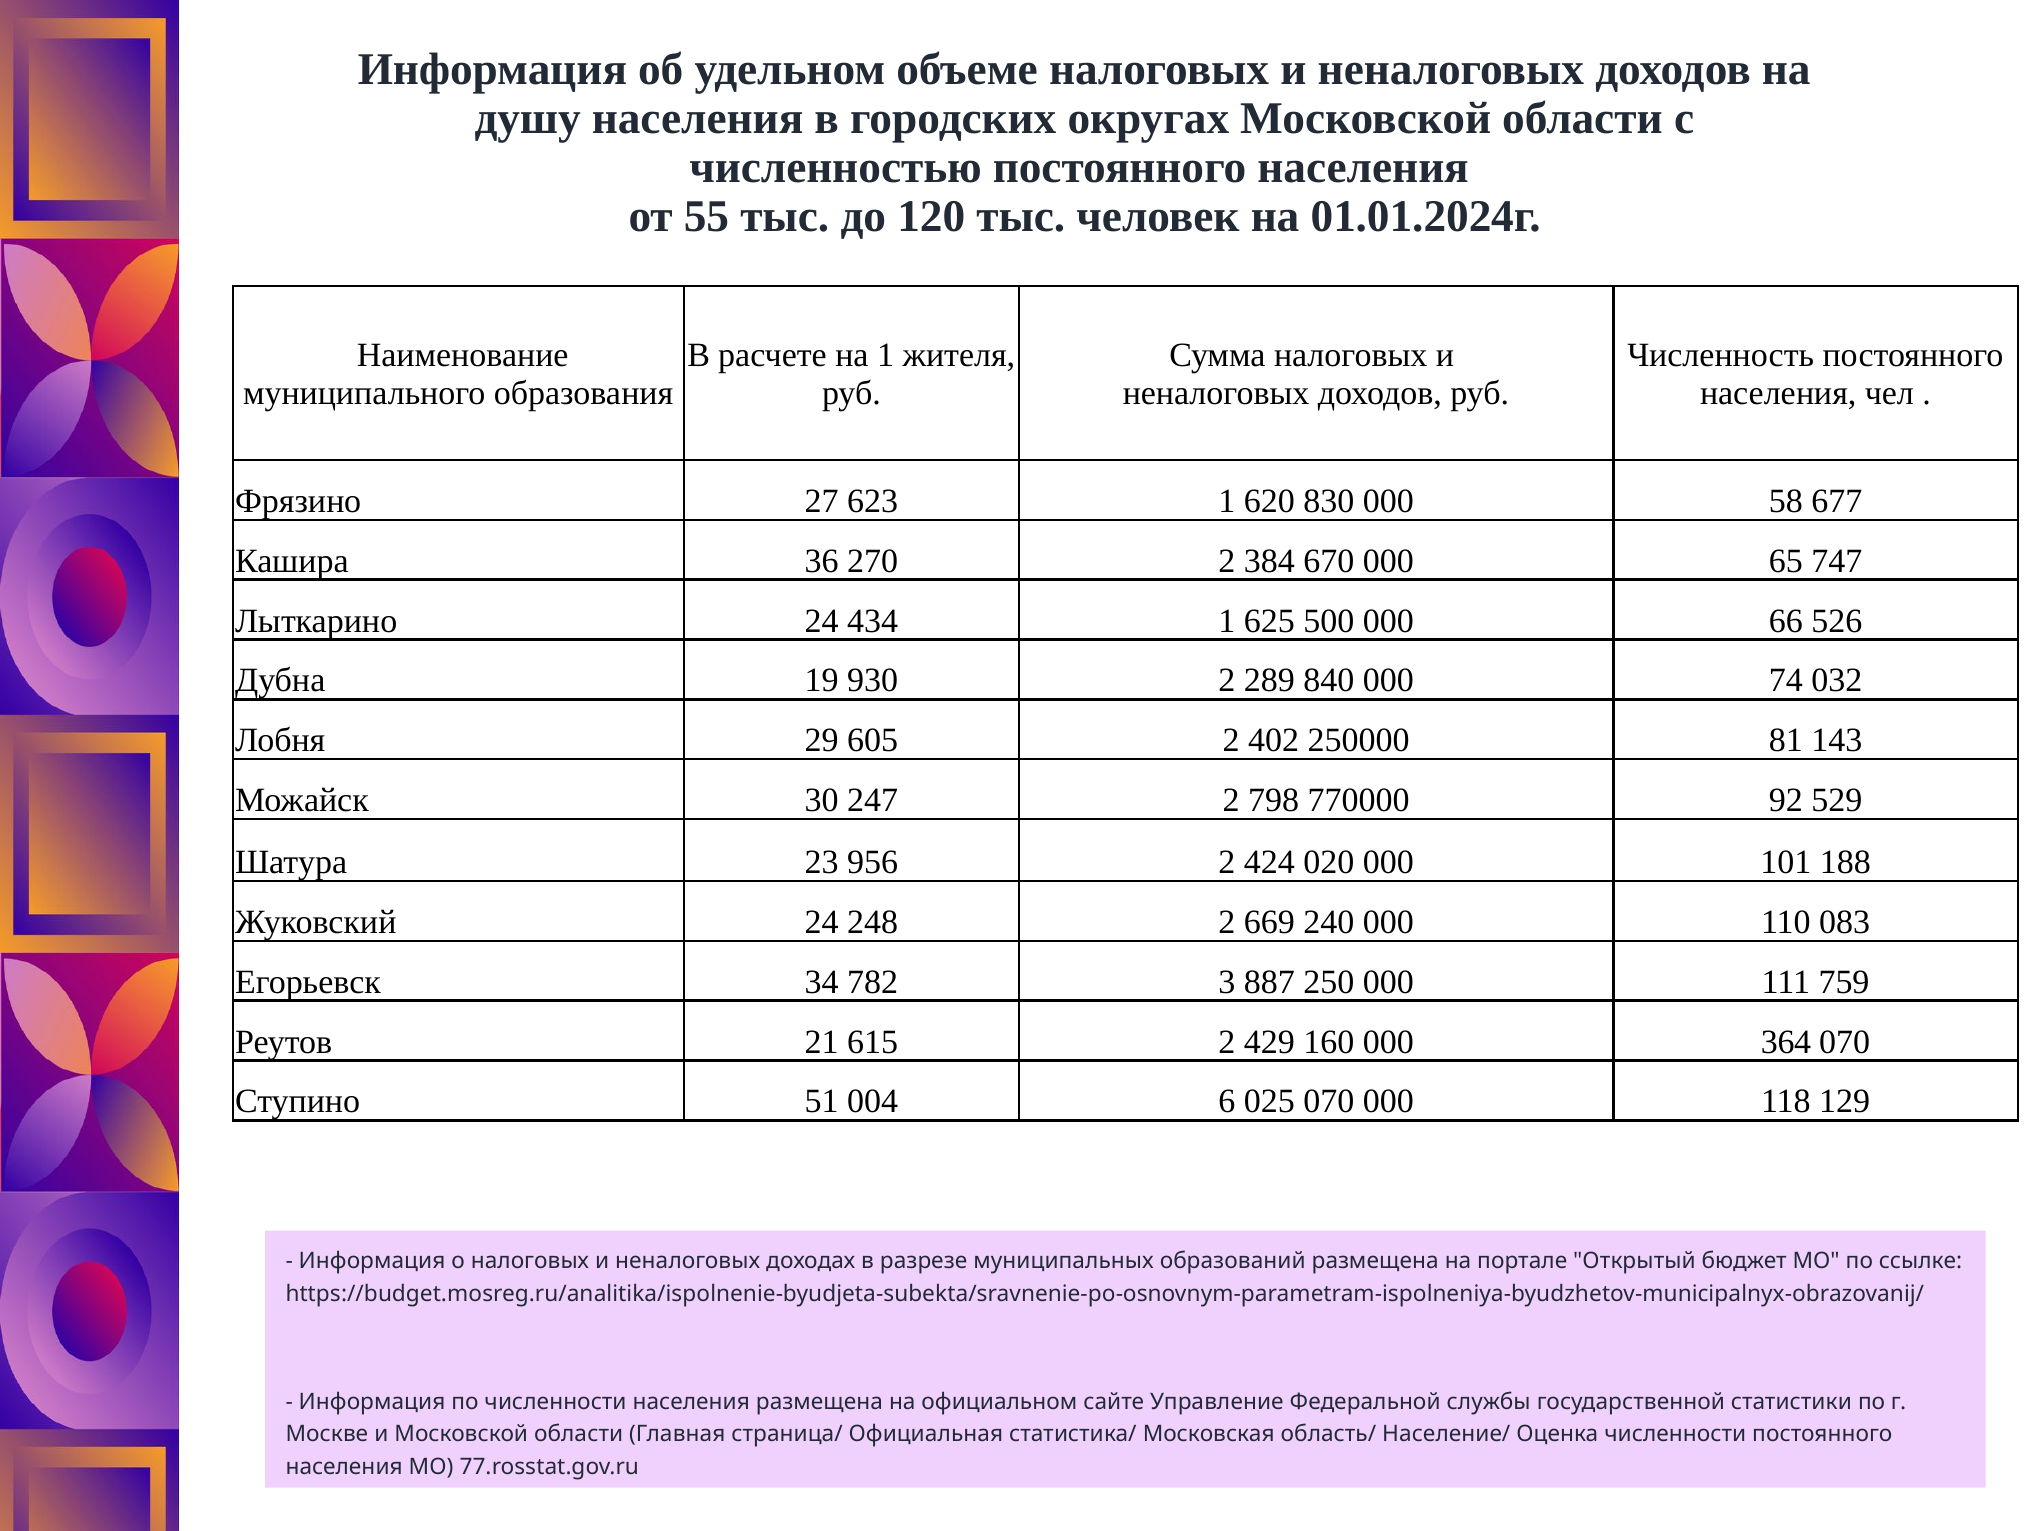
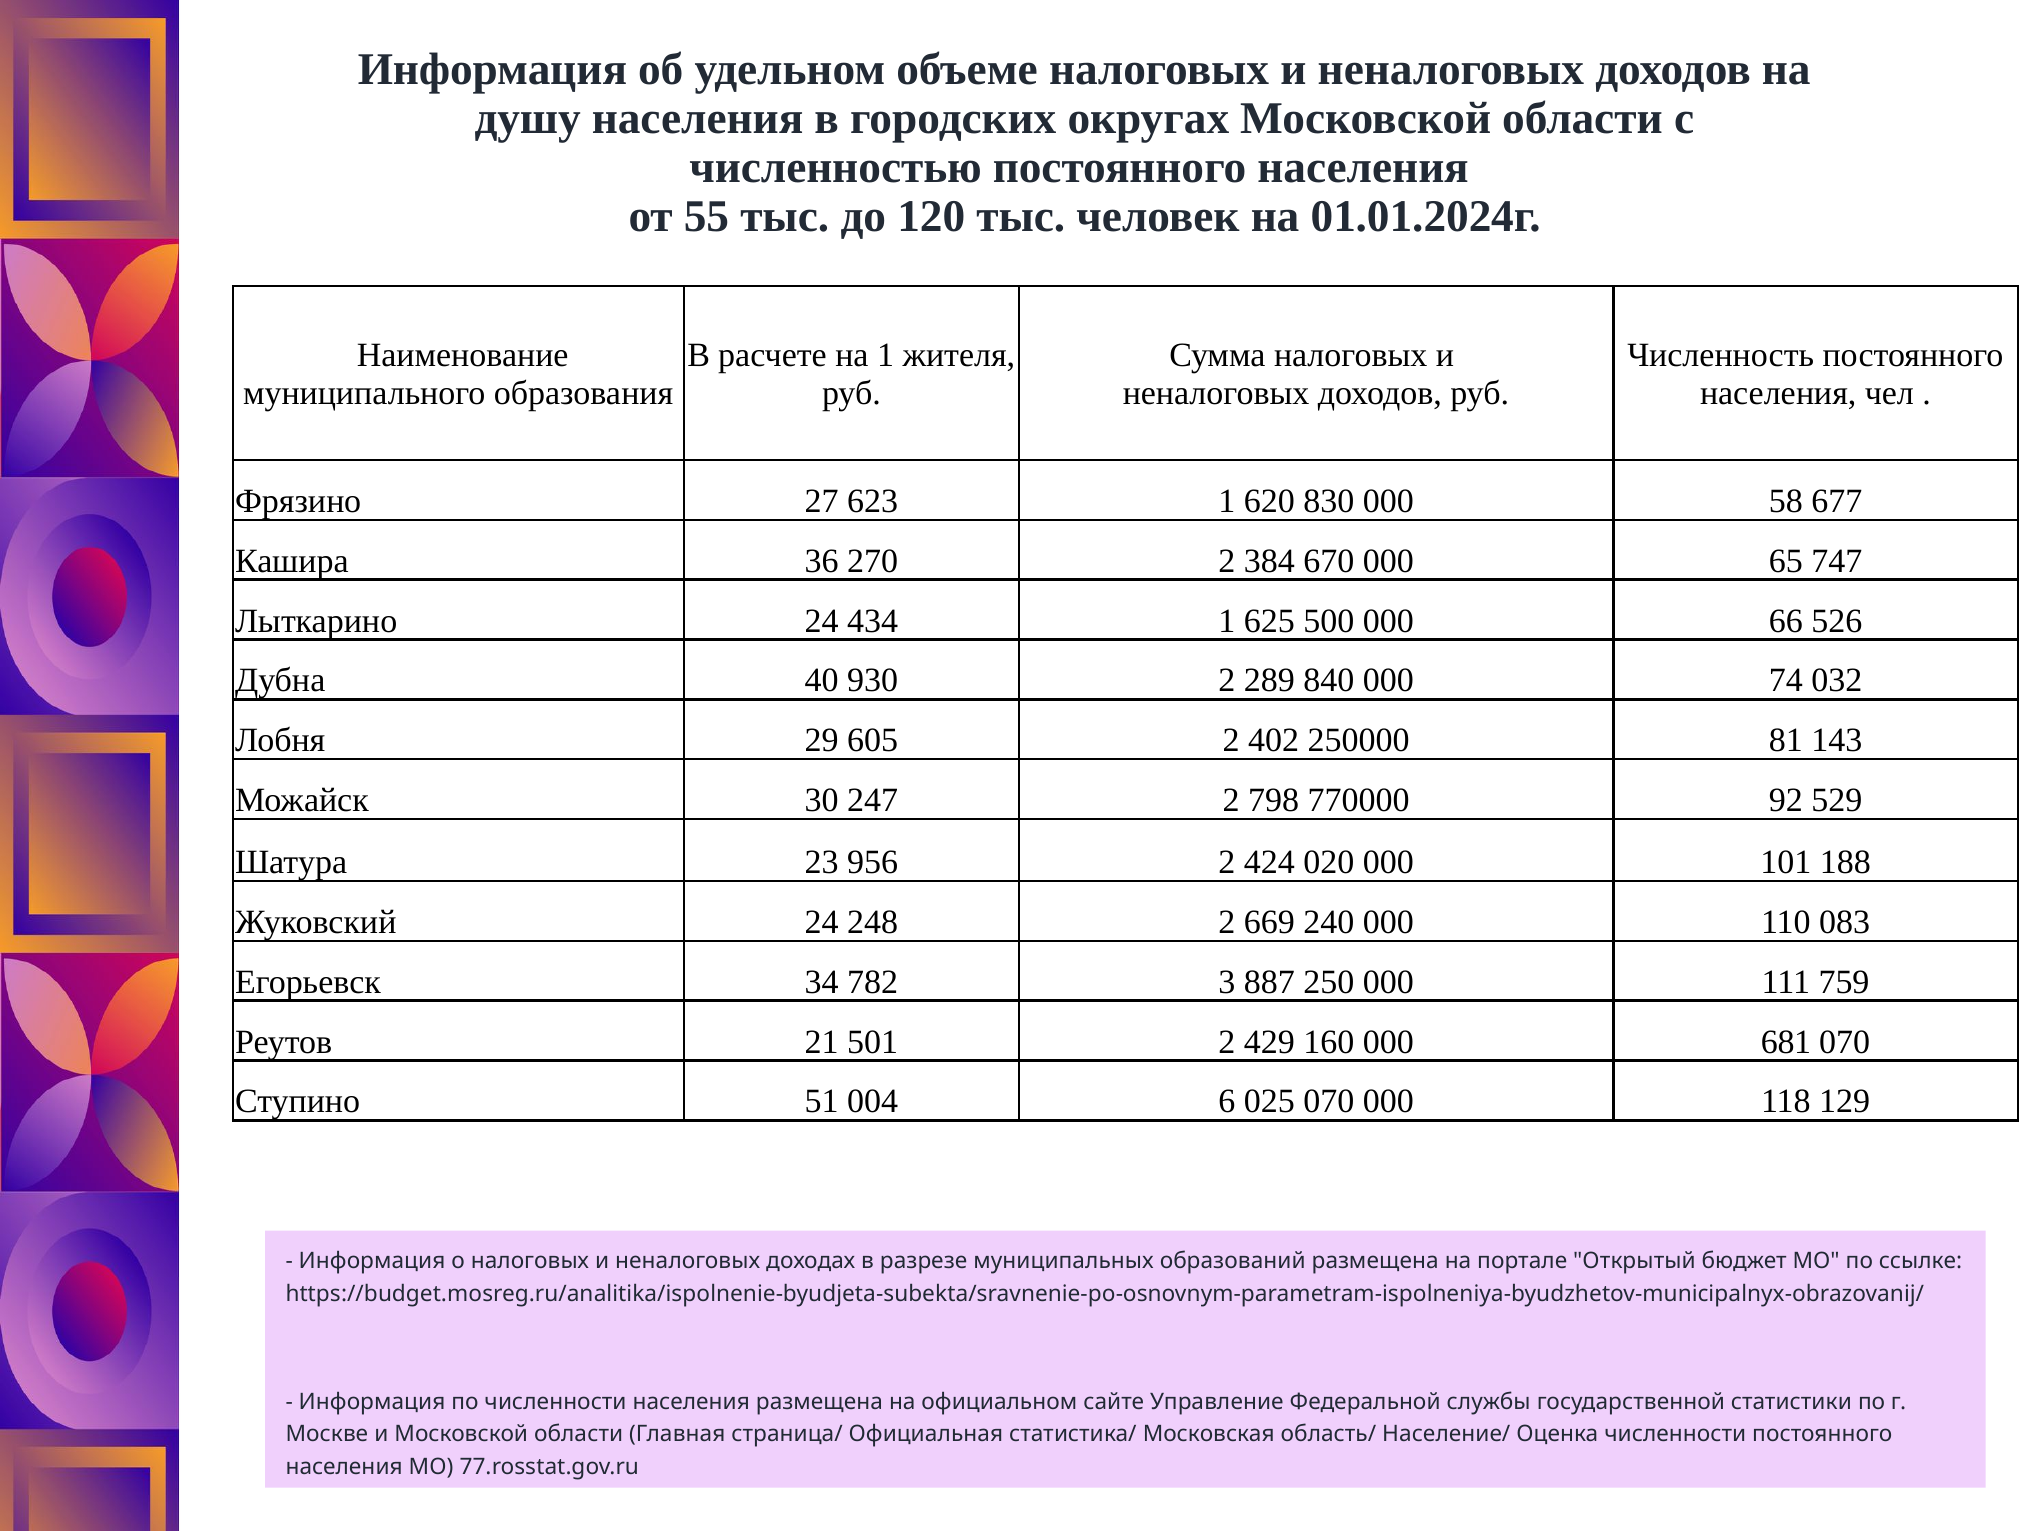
19: 19 -> 40
615: 615 -> 501
364: 364 -> 681
